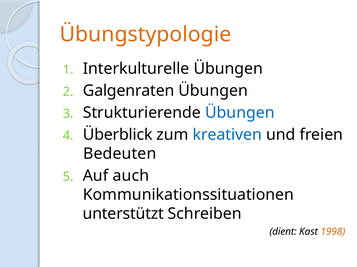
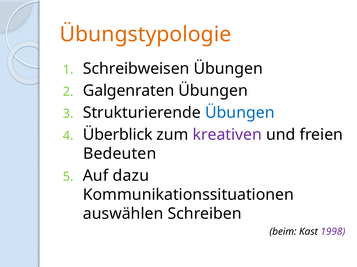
Interkulturelle: Interkulturelle -> Schreibweisen
kreativen colour: blue -> purple
auch: auch -> dazu
unterstützt: unterstützt -> auswählen
dient: dient -> beim
1998 colour: orange -> purple
